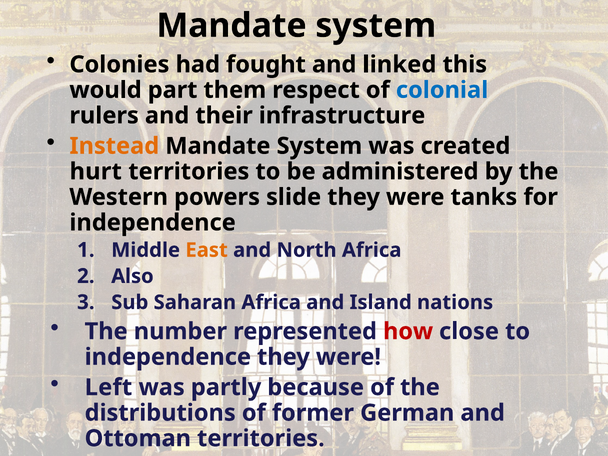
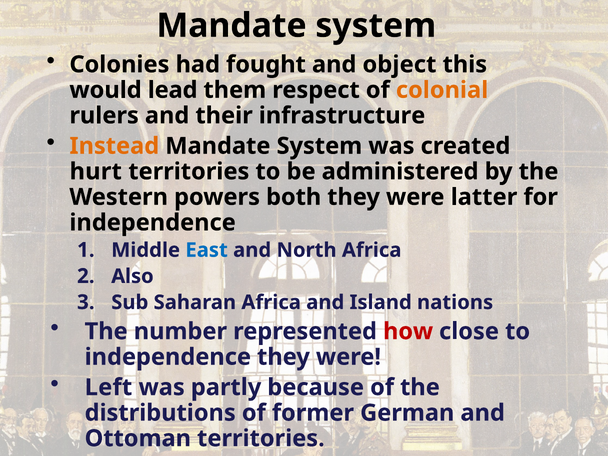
linked: linked -> object
part: part -> lead
colonial colour: blue -> orange
slide: slide -> both
tanks: tanks -> latter
East colour: orange -> blue
